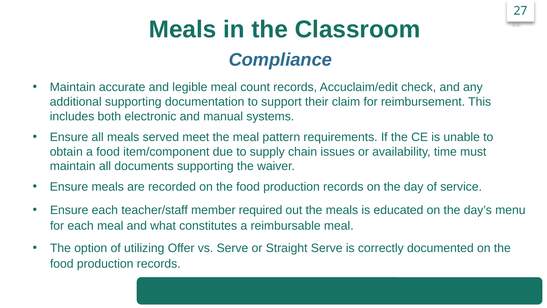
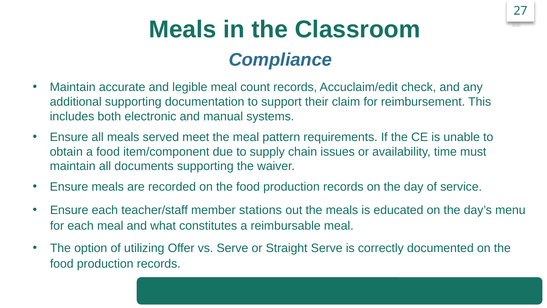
required: required -> stations
